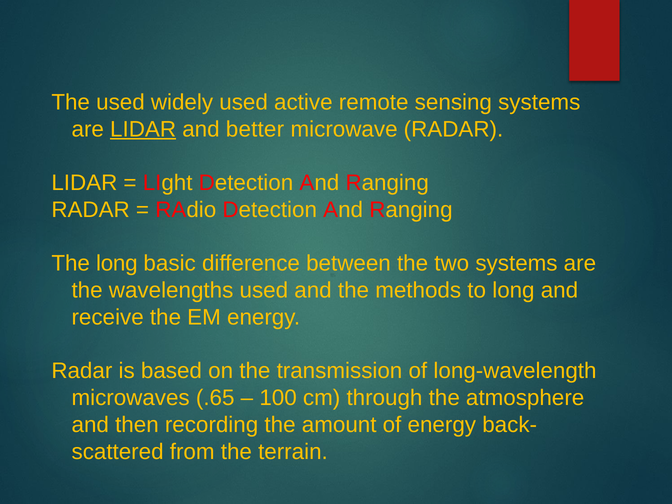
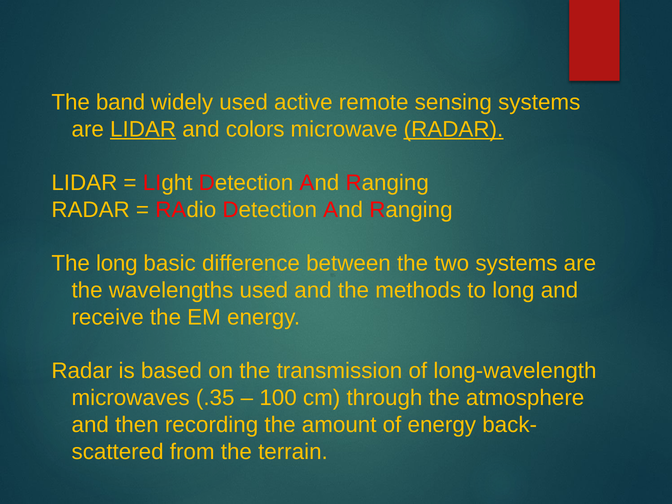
The used: used -> band
better: better -> colors
RADAR at (453, 129) underline: none -> present
.65: .65 -> .35
